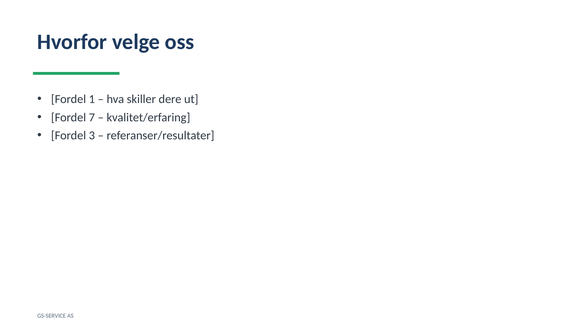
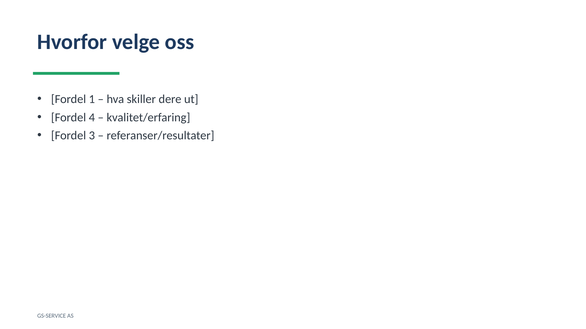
7: 7 -> 4
